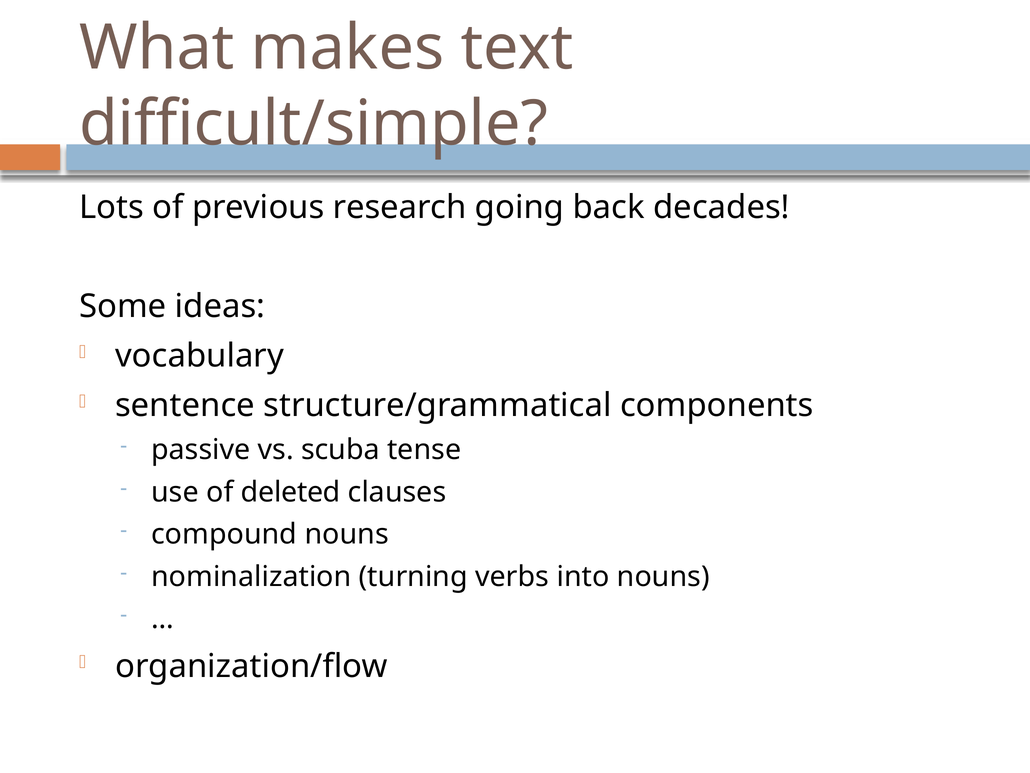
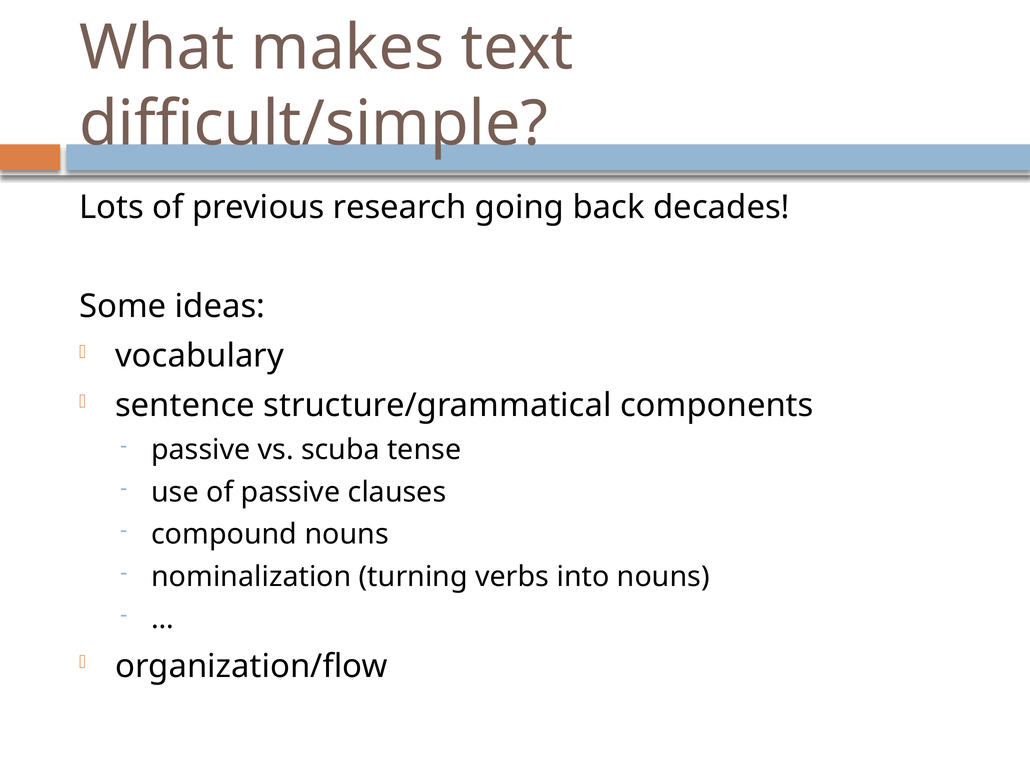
of deleted: deleted -> passive
